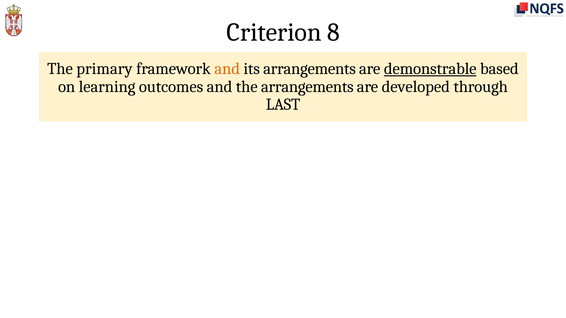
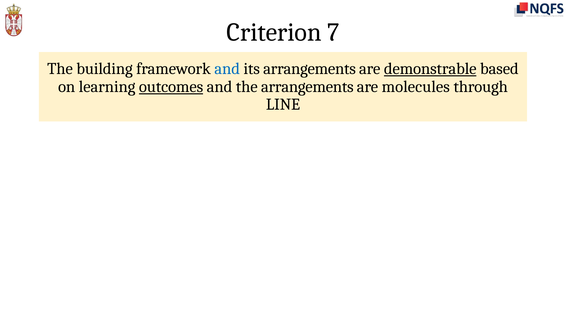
8: 8 -> 7
primary: primary -> building
and at (227, 69) colour: orange -> blue
outcomes underline: none -> present
developed: developed -> molecules
LAST: LAST -> LINE
